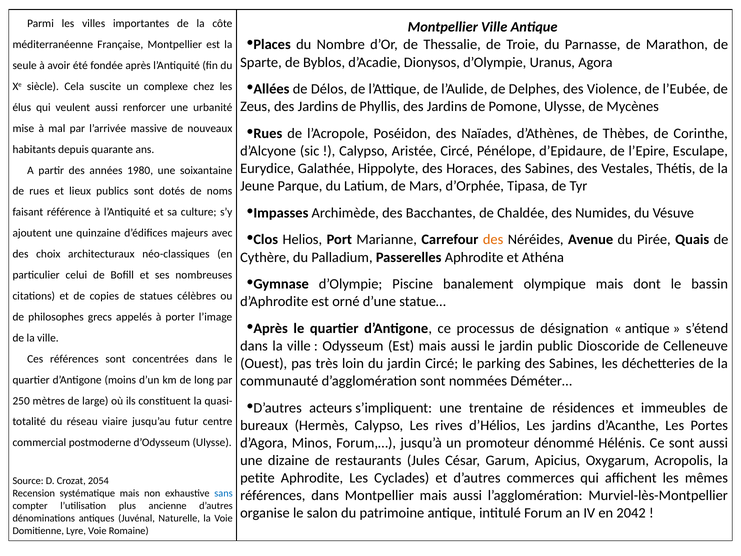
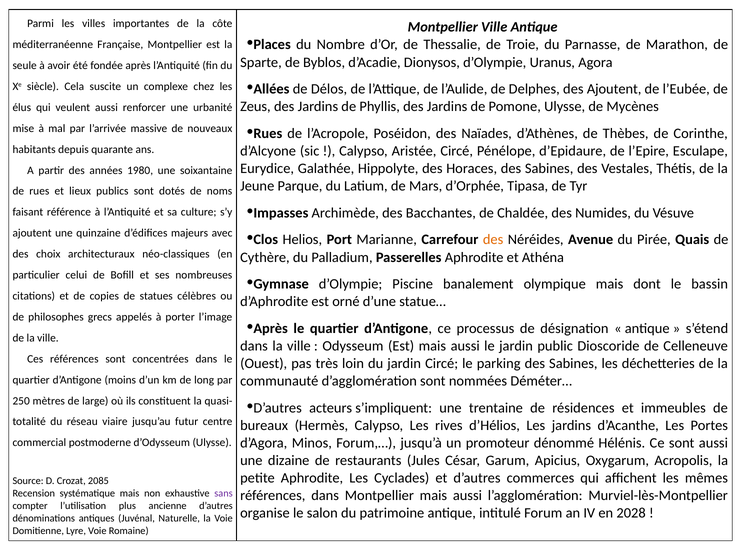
des Violence: Violence -> Ajoutent
2054: 2054 -> 2085
sans colour: blue -> purple
2042: 2042 -> 2028
